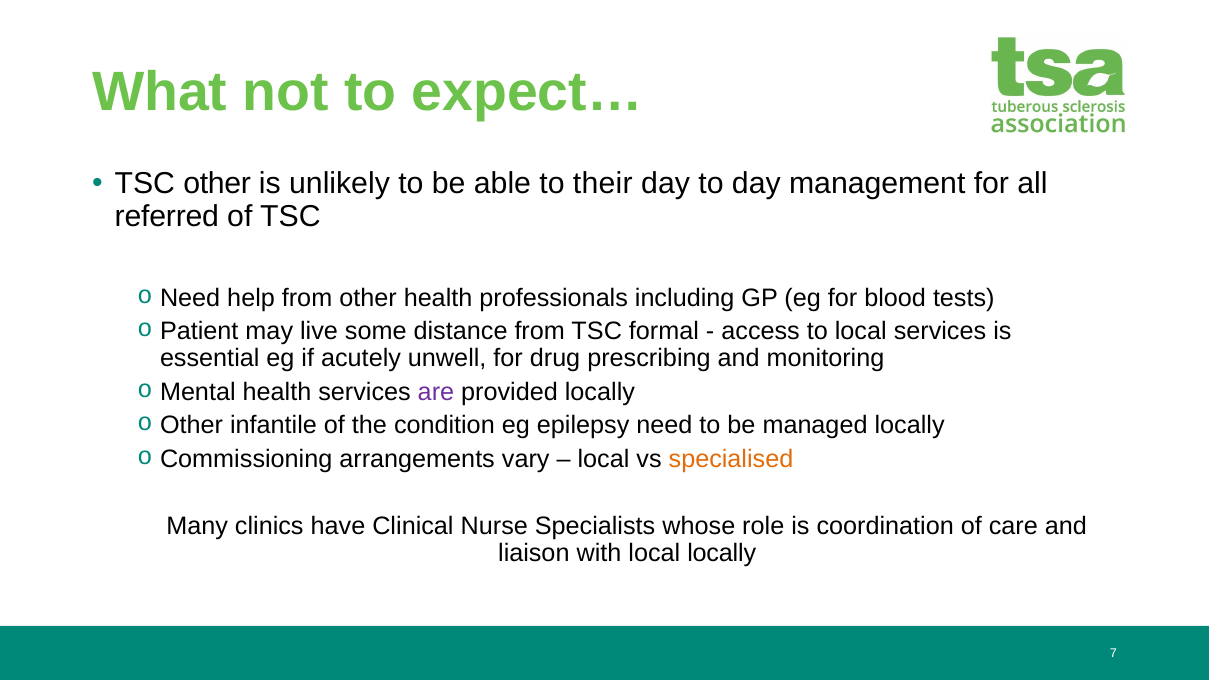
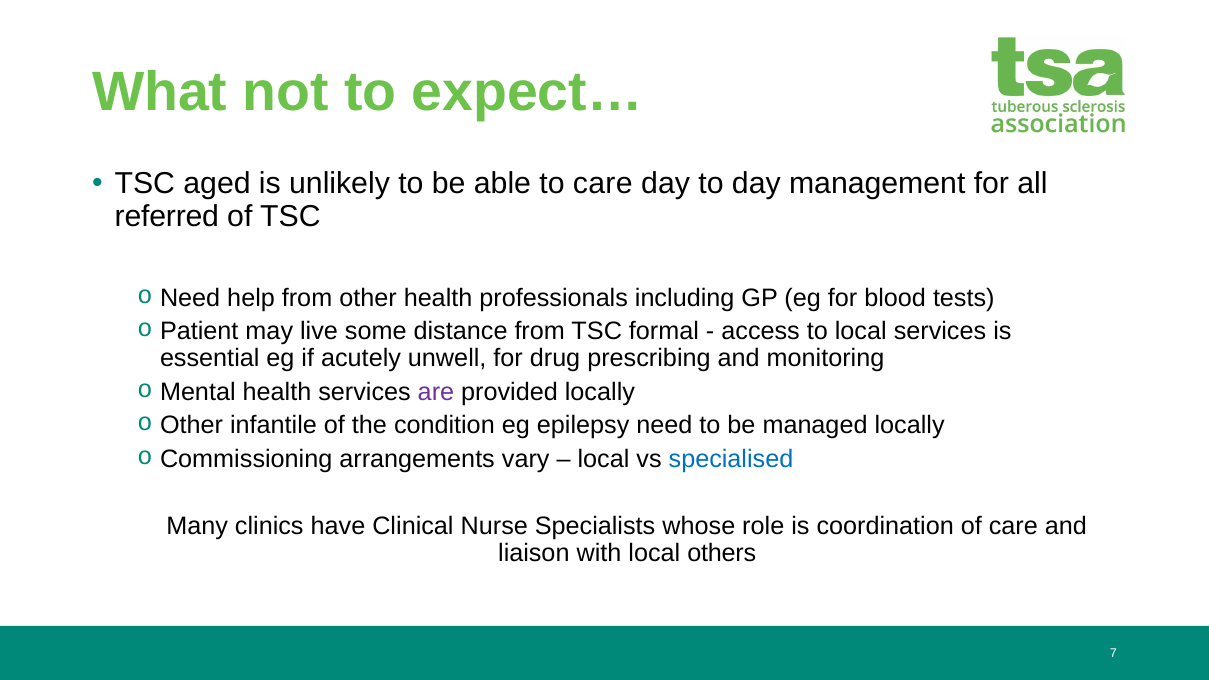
TSC other: other -> aged
to their: their -> care
specialised colour: orange -> blue
local locally: locally -> others
